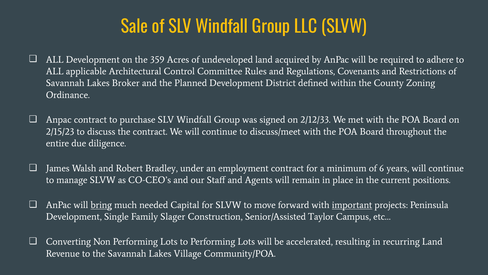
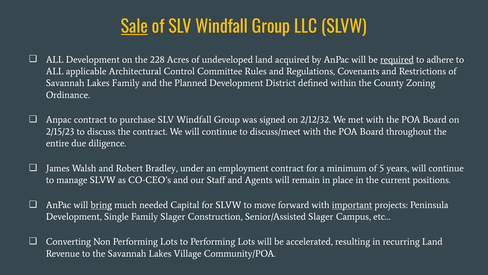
Sale underline: none -> present
359: 359 -> 228
required underline: none -> present
Lakes Broker: Broker -> Family
2/12/33: 2/12/33 -> 2/12/32
6: 6 -> 5
Senior/Assisted Taylor: Taylor -> Slager
